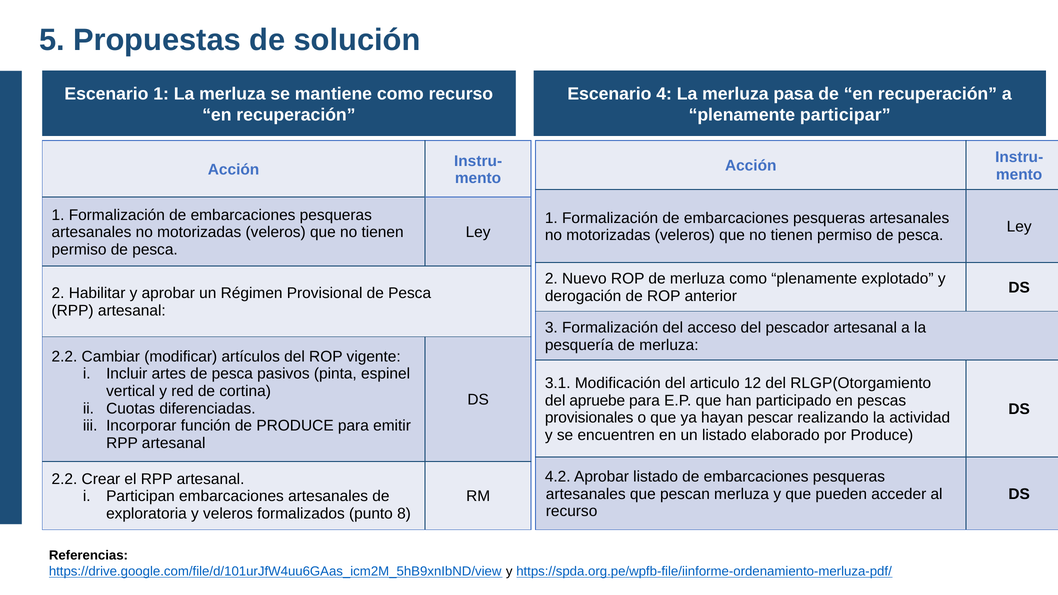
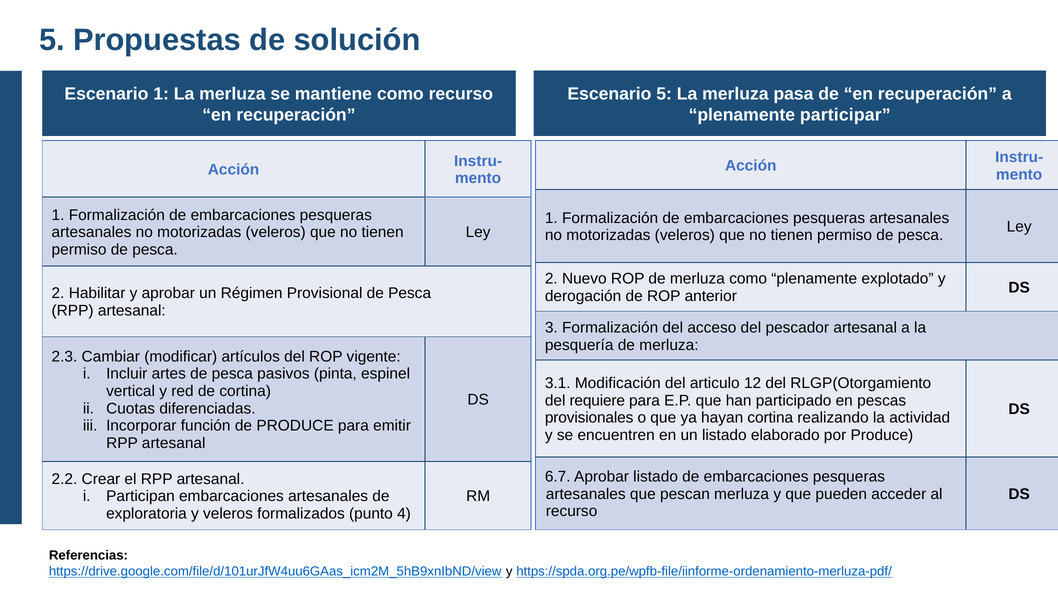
Escenario 4: 4 -> 5
2.2 at (64, 357): 2.2 -> 2.3
apruebe: apruebe -> requiere
hayan pescar: pescar -> cortina
4.2: 4.2 -> 6.7
8: 8 -> 4
